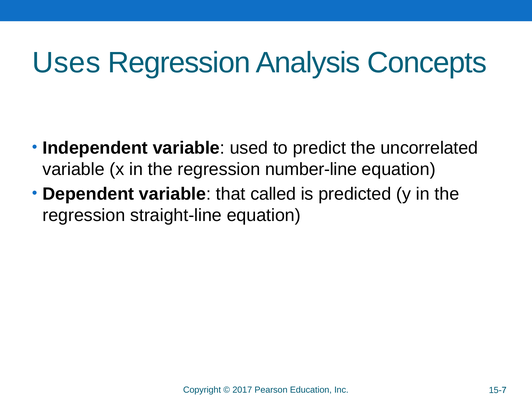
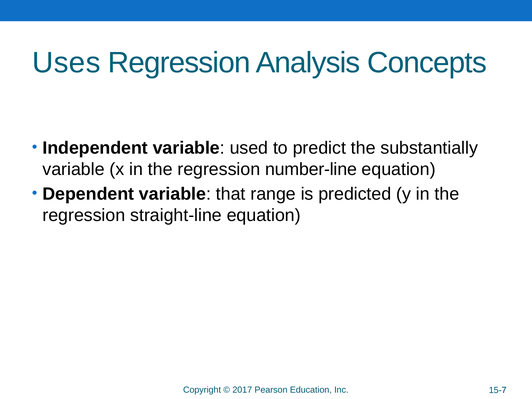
uncorrelated: uncorrelated -> substantially
called: called -> range
